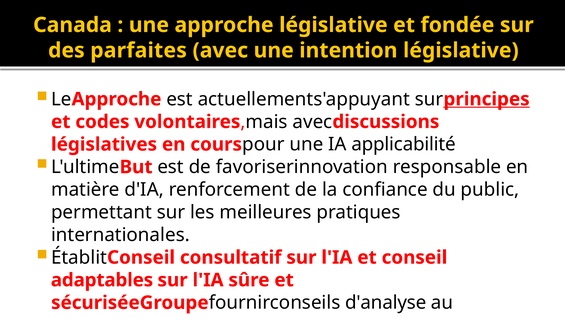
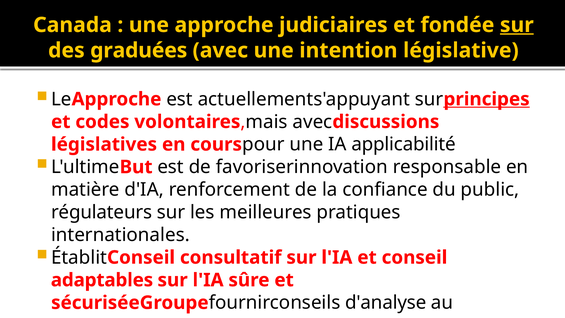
approche législative: législative -> judiciaires
sur at (517, 25) underline: none -> present
parfaites: parfaites -> graduées
permettant: permettant -> régulateurs
